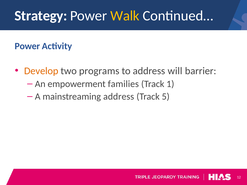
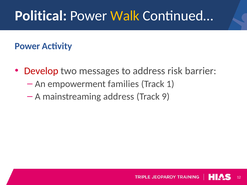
Strategy: Strategy -> Political
Develop colour: orange -> red
programs: programs -> messages
will: will -> risk
5: 5 -> 9
